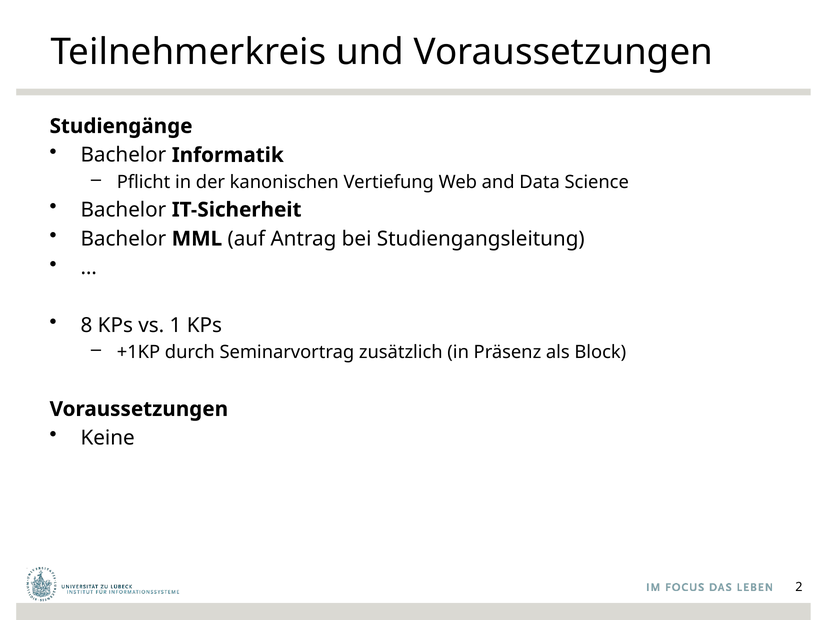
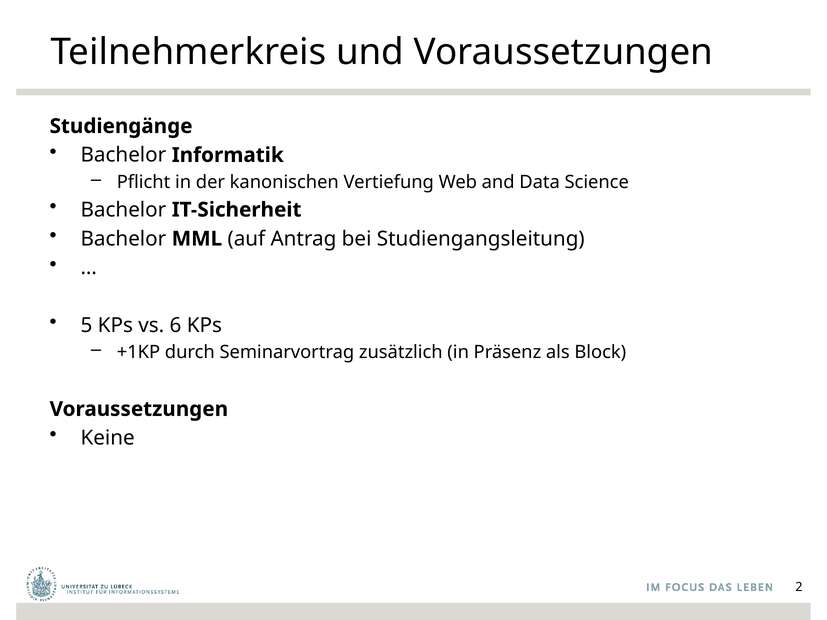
8: 8 -> 5
1: 1 -> 6
